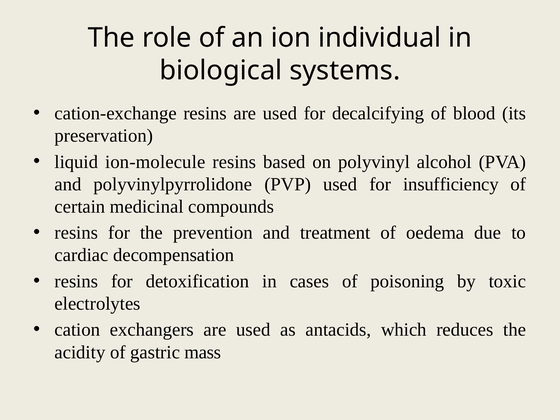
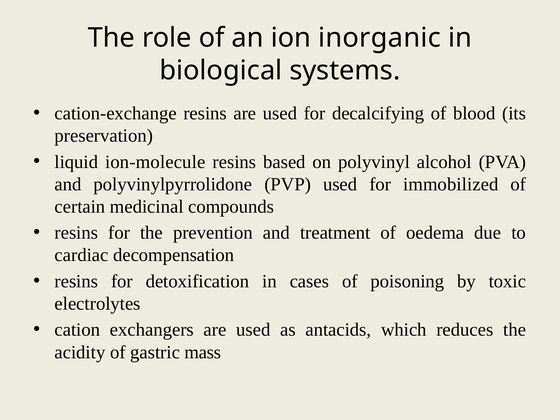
individual: individual -> inorganic
insufficiency: insufficiency -> immobilized
